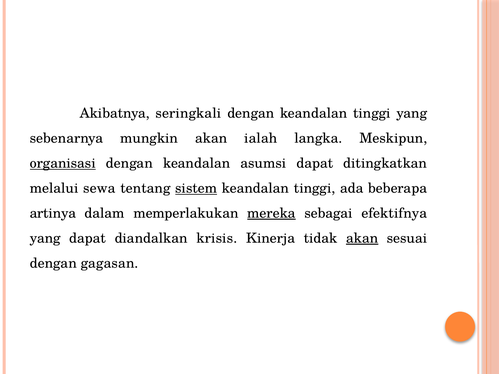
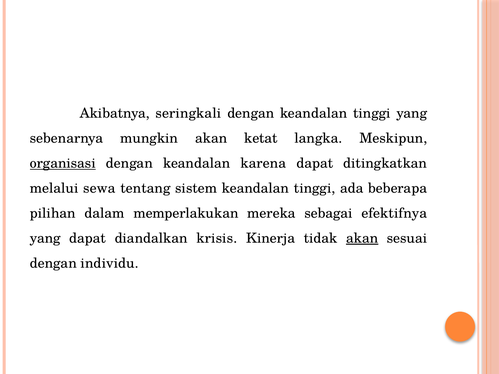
ialah: ialah -> ketat
asumsi: asumsi -> karena
sistem underline: present -> none
artinya: artinya -> pilihan
mereka underline: present -> none
gagasan: gagasan -> individu
